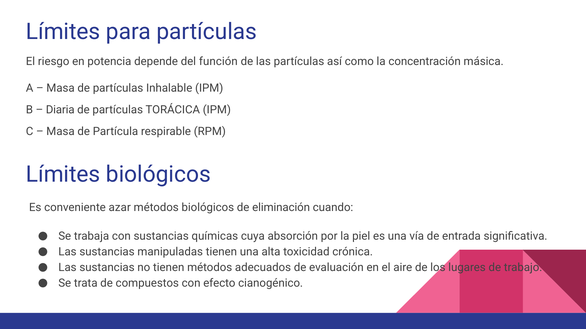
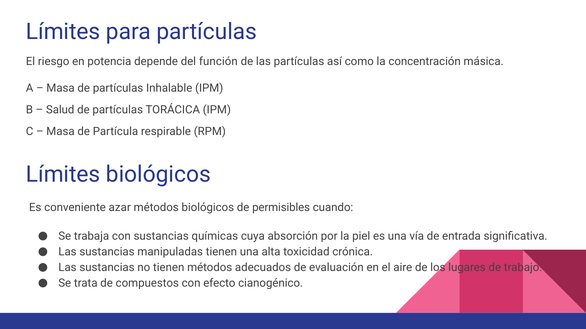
Diaria: Diaria -> Salud
eliminación: eliminación -> permisibles
